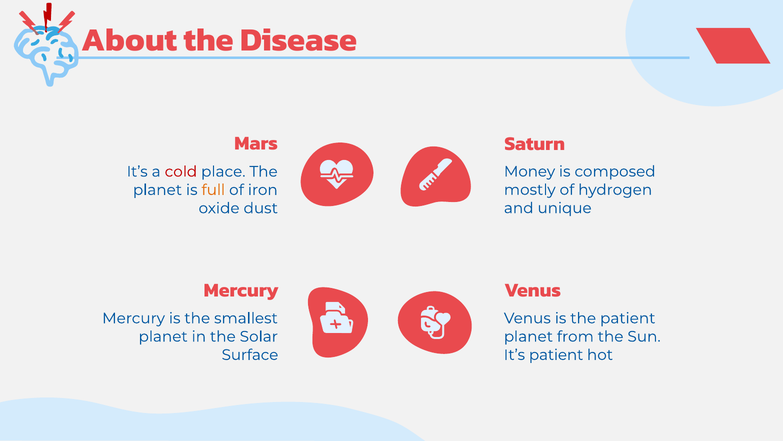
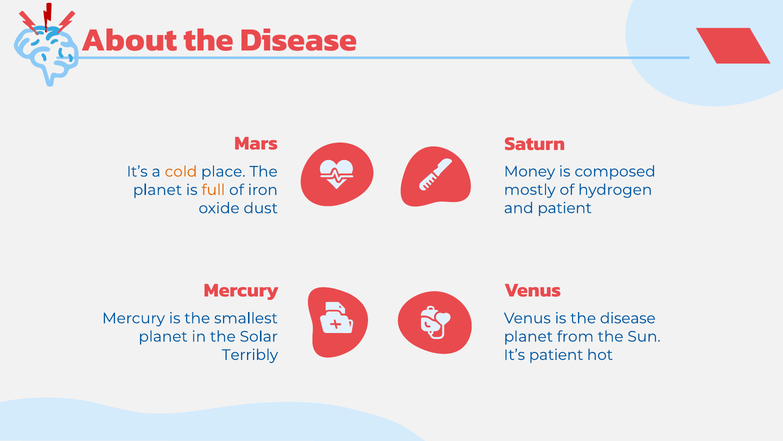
cold colour: red -> orange
and unique: unique -> patient
is the patient: patient -> disease
Surface: Surface -> Terribly
